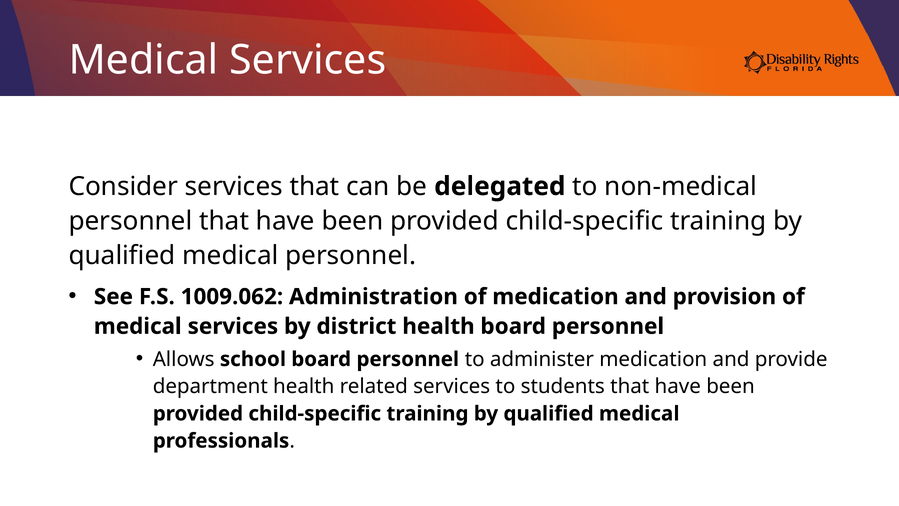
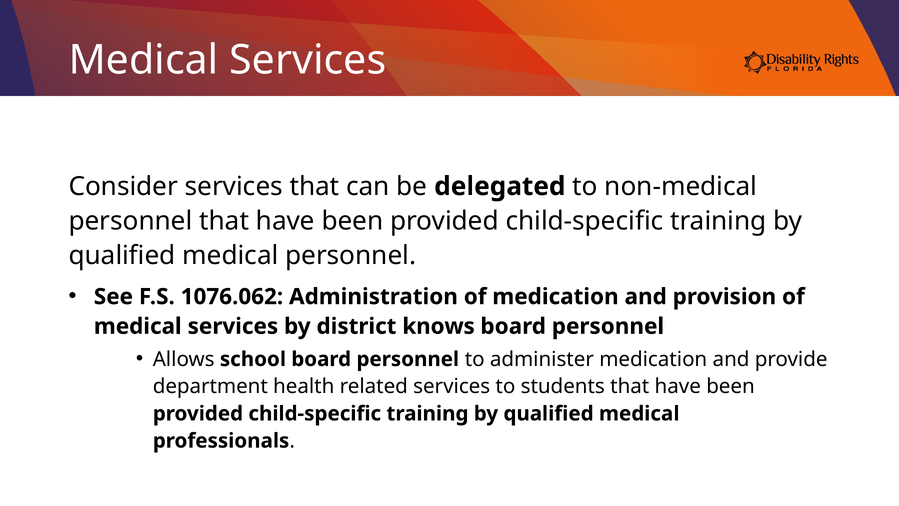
1009.062: 1009.062 -> 1076.062
district health: health -> knows
